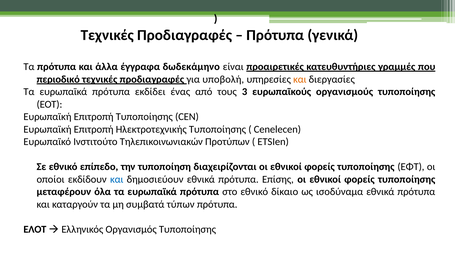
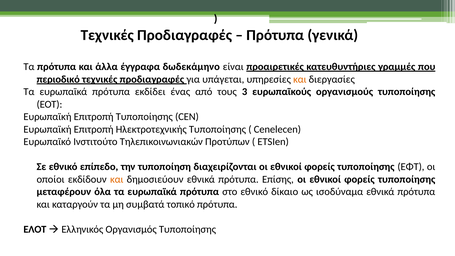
υποβολή: υποβολή -> υπάγεται
και at (117, 179) colour: blue -> orange
τύπων: τύπων -> τοπικό
